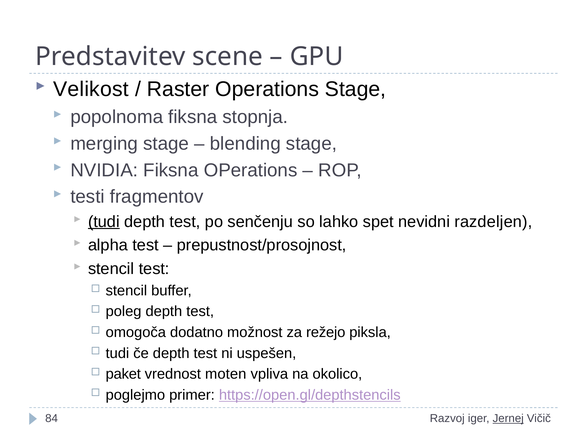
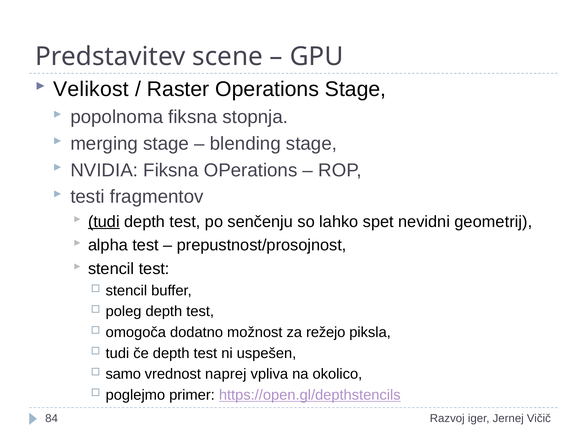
razdeljen: razdeljen -> geometrij
paket: paket -> samo
moten: moten -> naprej
Jernej underline: present -> none
